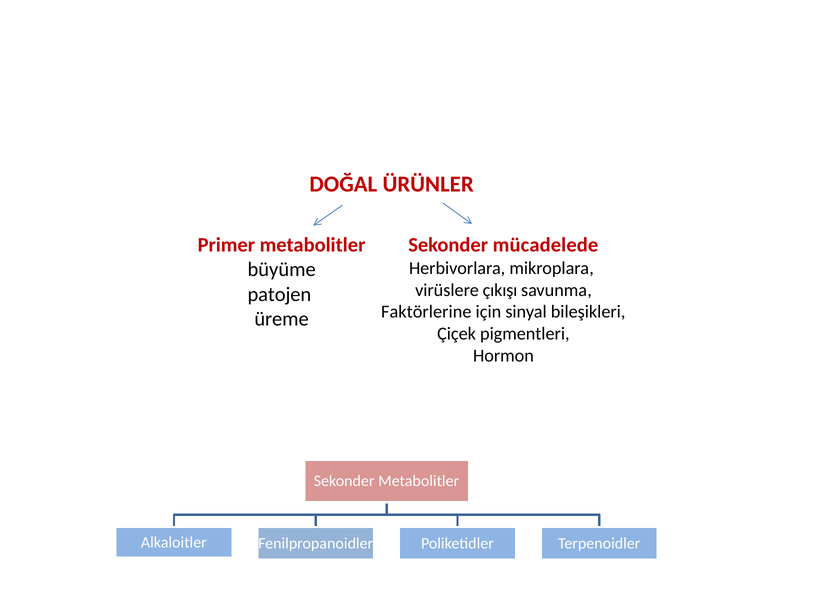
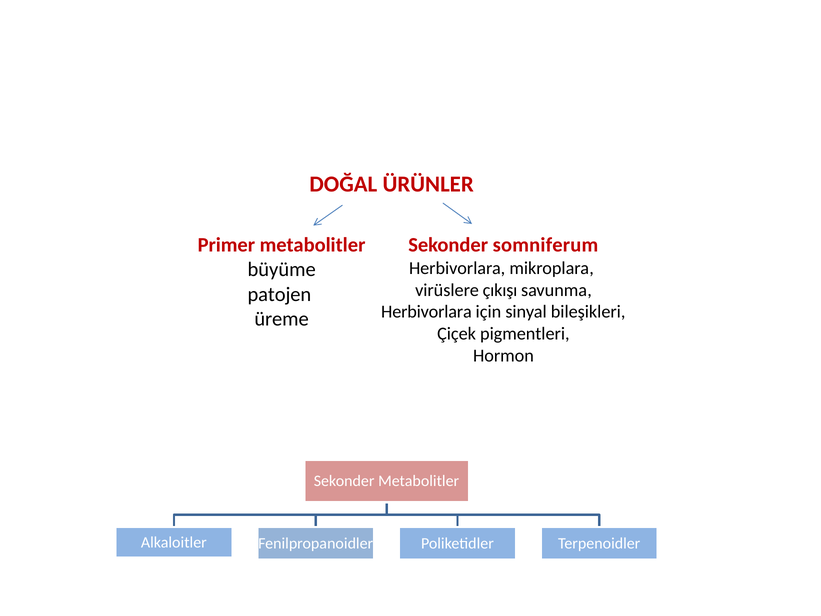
mücadelede: mücadelede -> somniferum
Faktörlerine at (426, 312): Faktörlerine -> Herbivorlara
